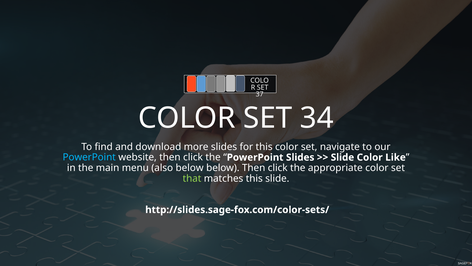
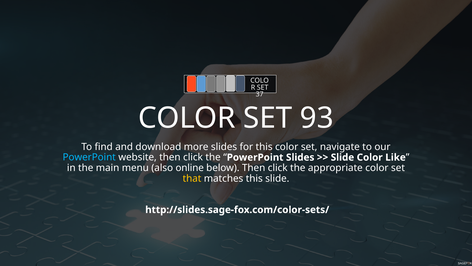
34: 34 -> 93
also below: below -> online
that colour: light green -> yellow
